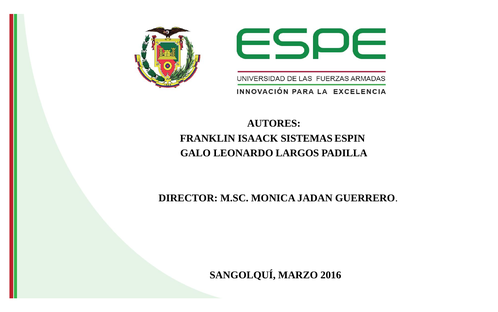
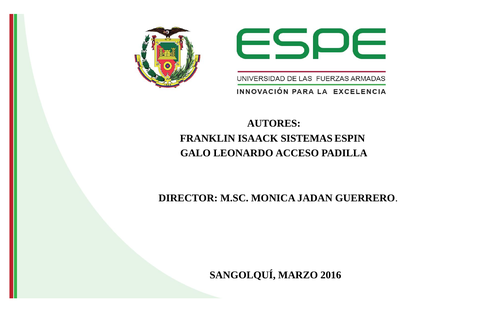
LARGOS: LARGOS -> ACCESO
